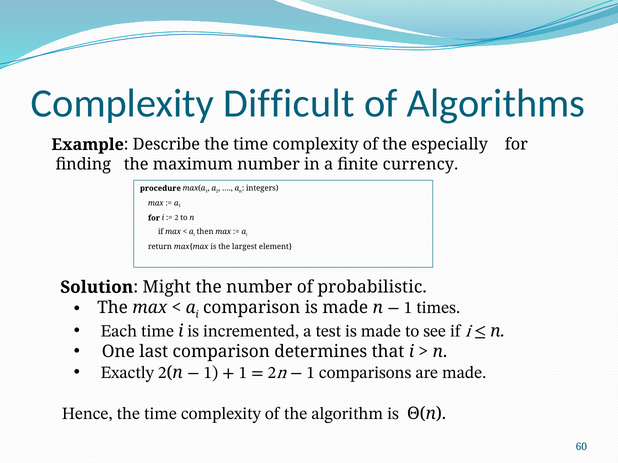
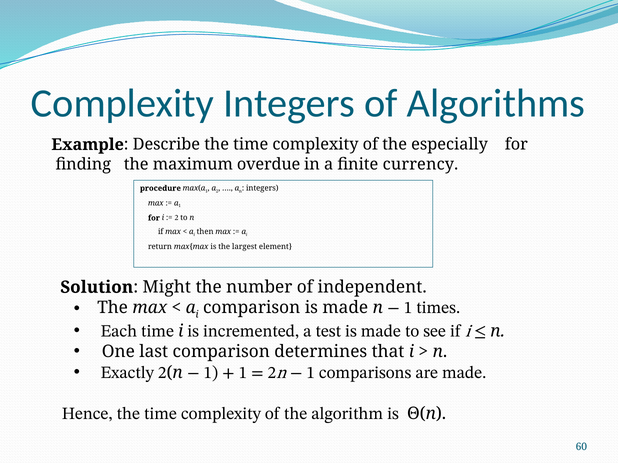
Complexity Difficult: Difficult -> Integers
maximum number: number -> overdue
probabilistic: probabilistic -> independent
